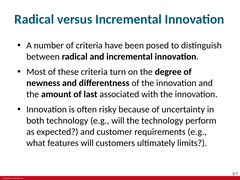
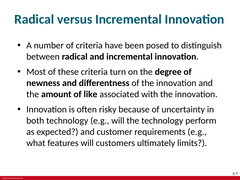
last: last -> like
